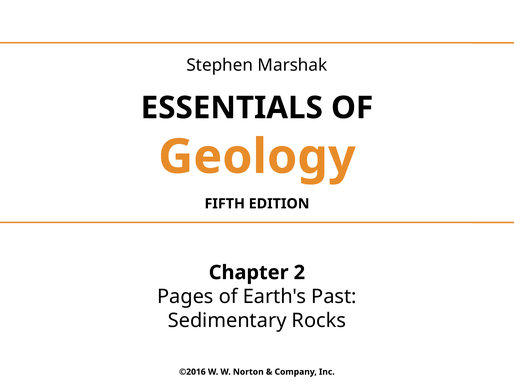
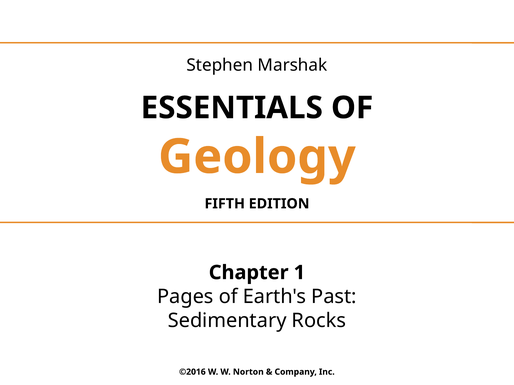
2: 2 -> 1
